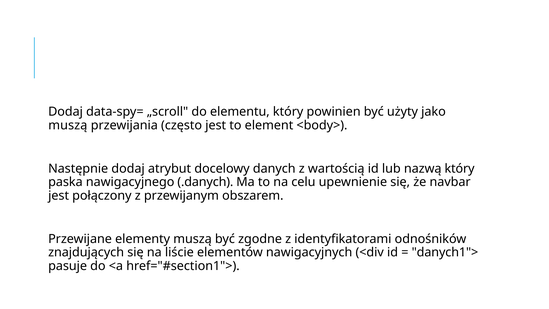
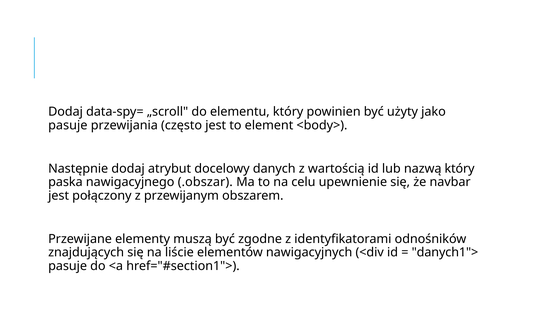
muszą at (68, 125): muszą -> pasuje
.danych: .danych -> .obszar
